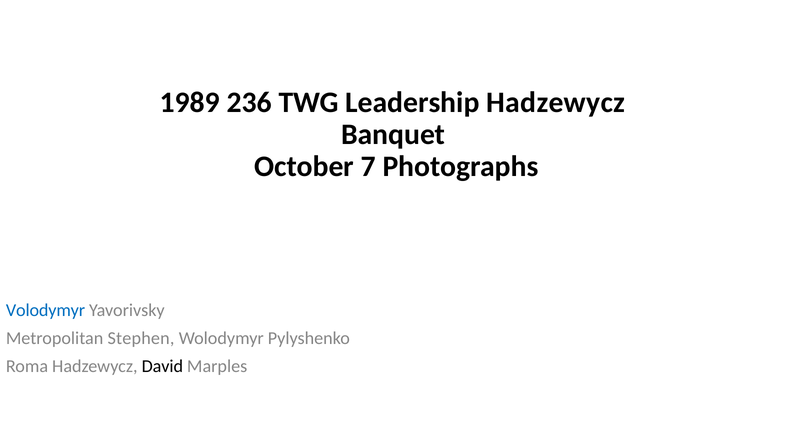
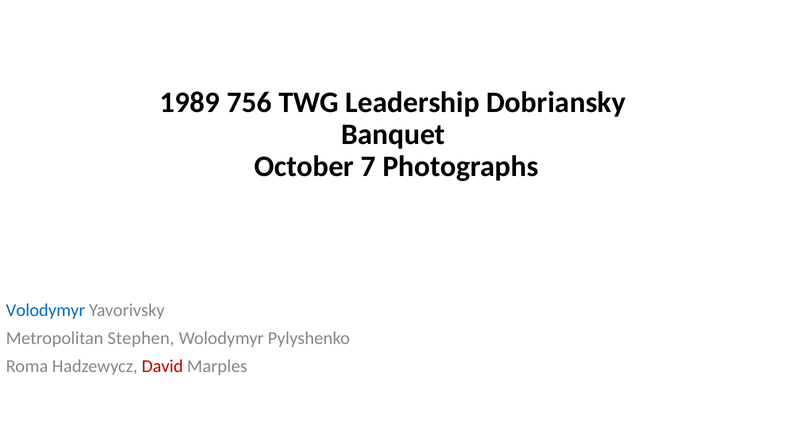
236: 236 -> 756
Leadership Hadzewycz: Hadzewycz -> Dobriansky
David colour: black -> red
